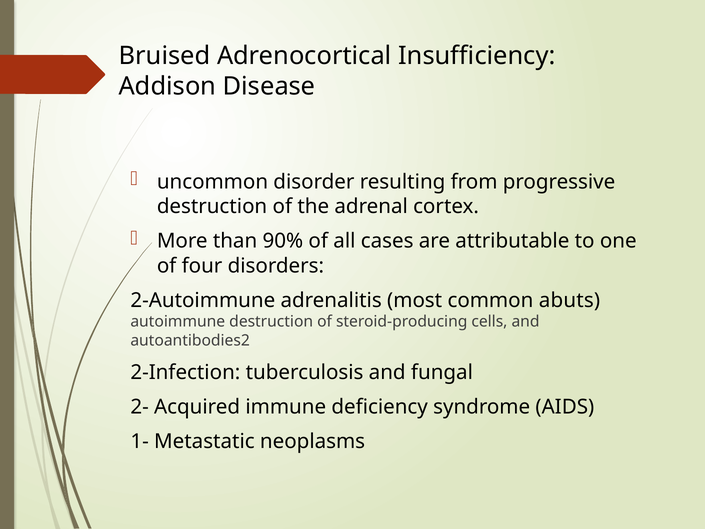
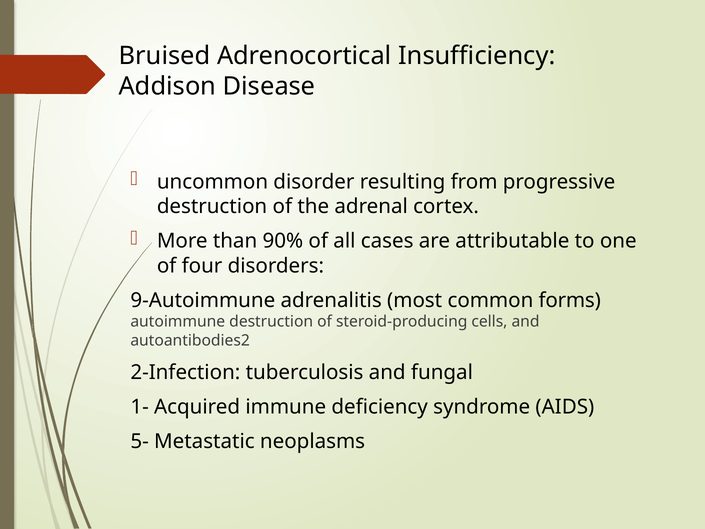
2-Autoimmune: 2-Autoimmune -> 9-Autoimmune
abuts: abuts -> forms
2-: 2- -> 1-
1-: 1- -> 5-
